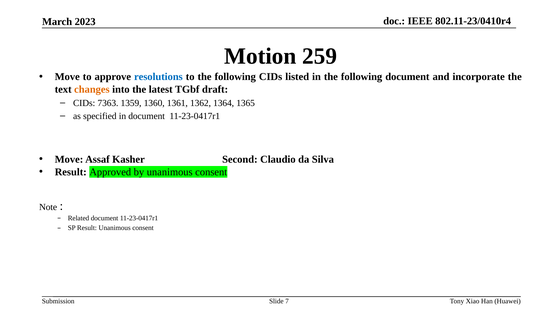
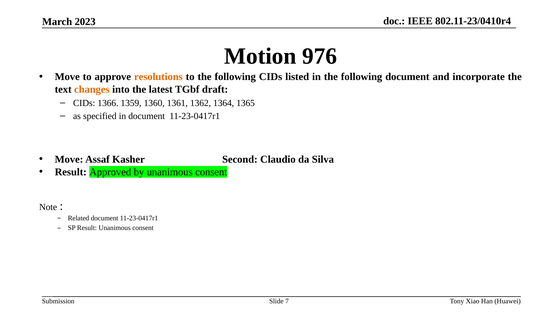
259: 259 -> 976
resolutions colour: blue -> orange
7363: 7363 -> 1366
